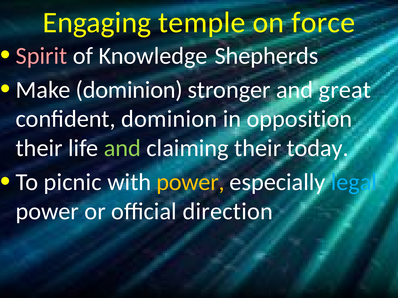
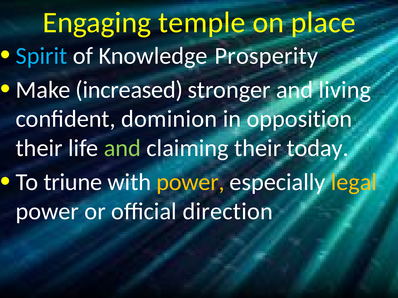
force: force -> place
Spirit colour: pink -> light blue
Shepherds: Shepherds -> Prosperity
Make dominion: dominion -> increased
great: great -> living
picnic: picnic -> triune
legal colour: light blue -> yellow
